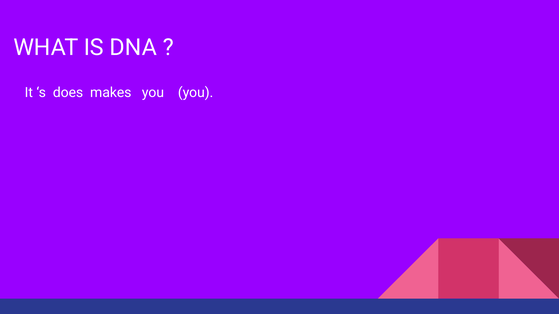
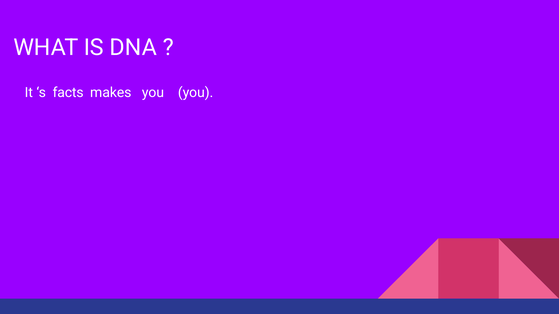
does: does -> facts
